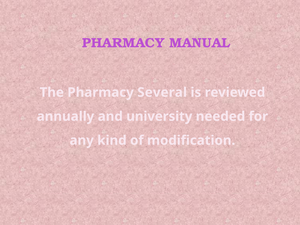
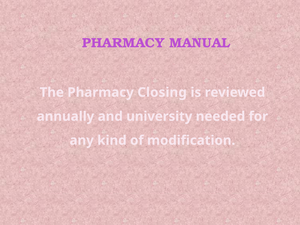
Several: Several -> Closing
